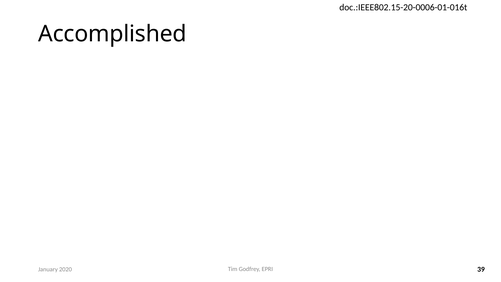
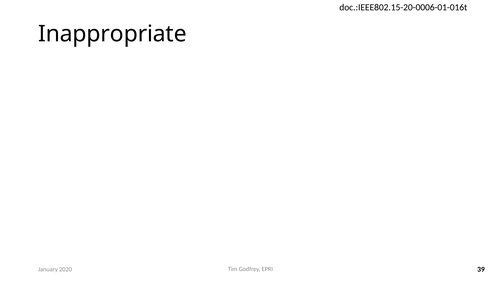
Accomplished: Accomplished -> Inappropriate
